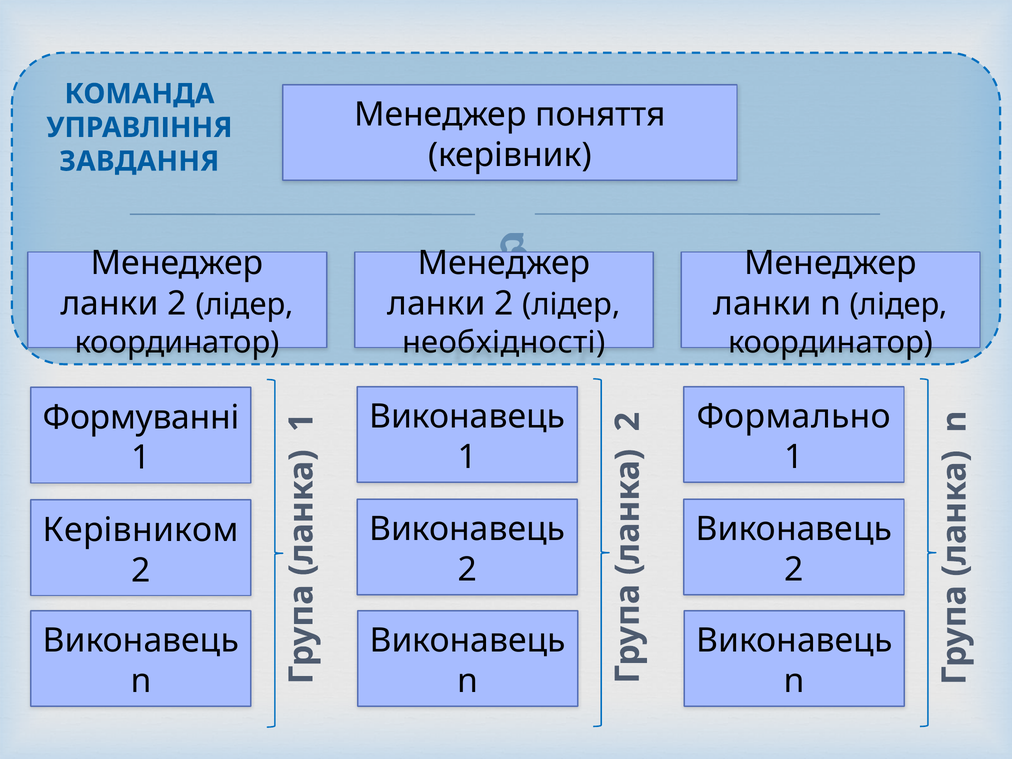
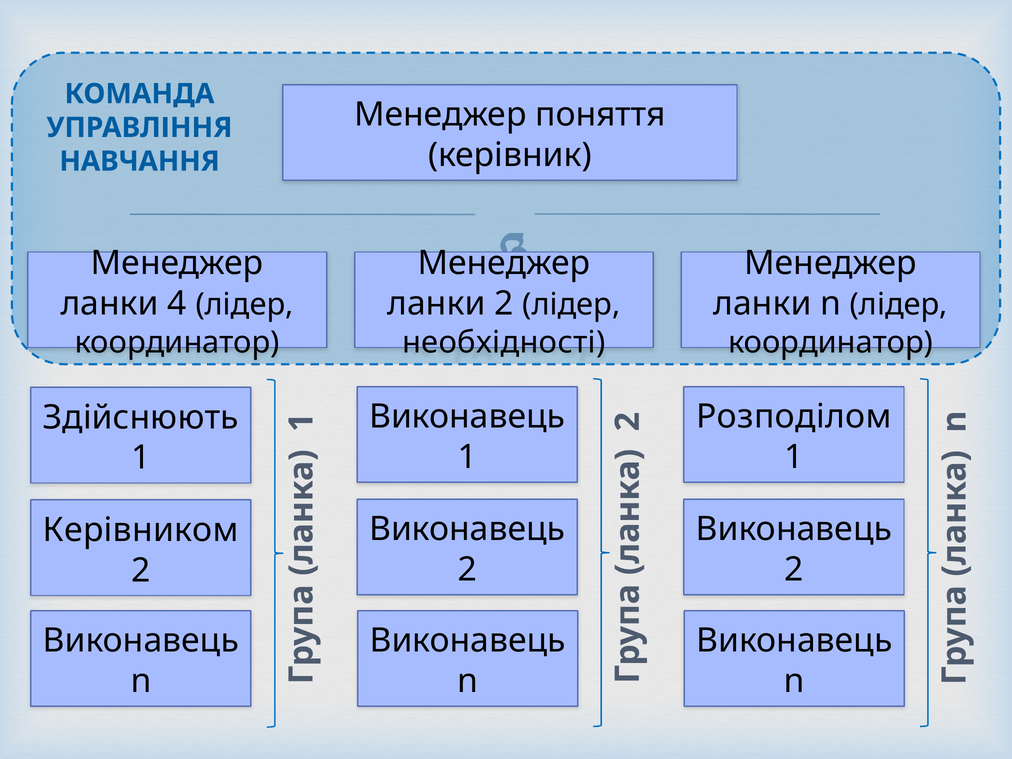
ЗАВДАННЯ: ЗАВДАННЯ -> НАВЧАННЯ
2 at (177, 304): 2 -> 4
Формуванні: Формуванні -> Здійснюють
Формально: Формально -> Розподілом
